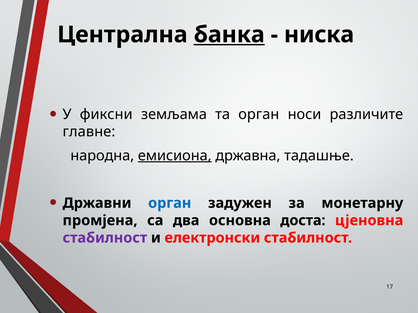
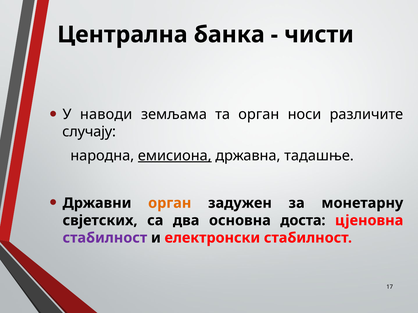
банка underline: present -> none
ниска: ниска -> чисти
фиксни: фиксни -> наводи
главне: главне -> случају
орган at (170, 203) colour: blue -> orange
промјена: промјена -> свјетских
